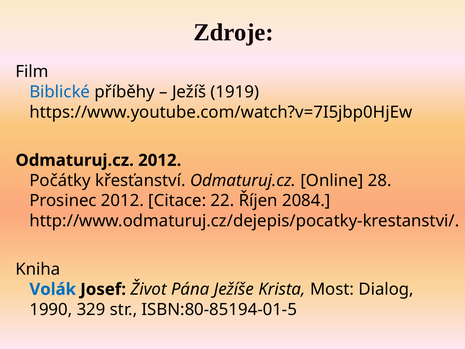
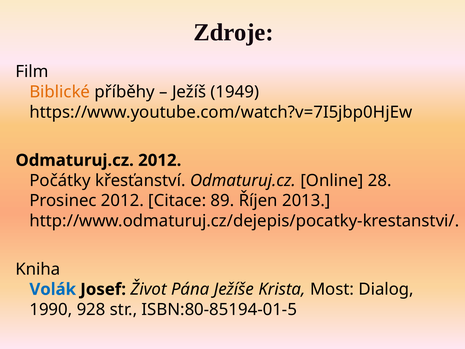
Biblické colour: blue -> orange
1919: 1919 -> 1949
22: 22 -> 89
2084: 2084 -> 2013
329: 329 -> 928
